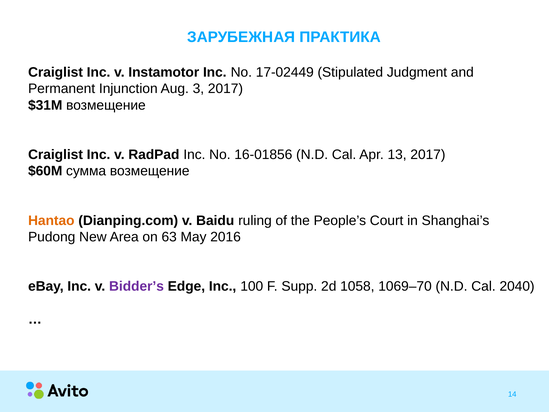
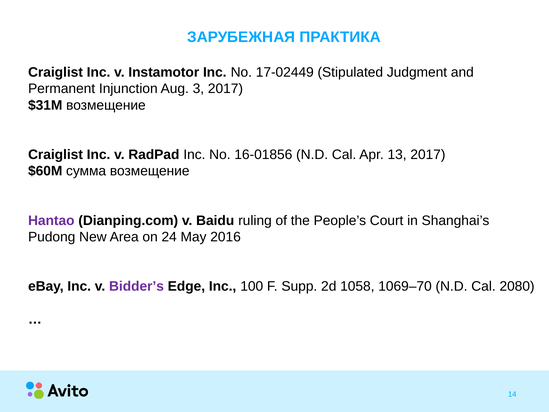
Hantao colour: orange -> purple
63: 63 -> 24
2040: 2040 -> 2080
